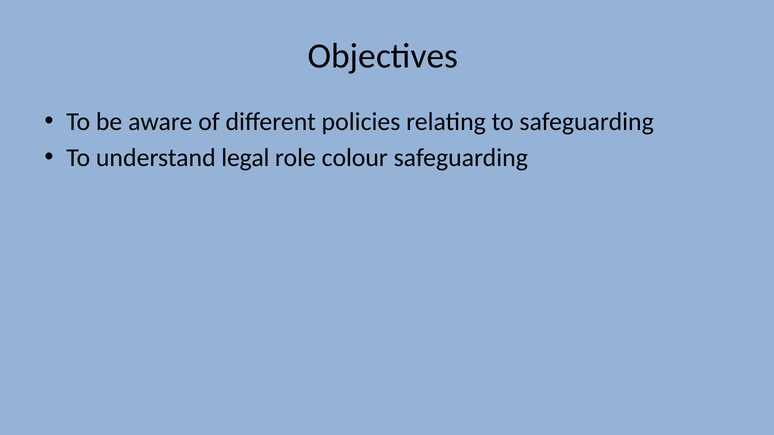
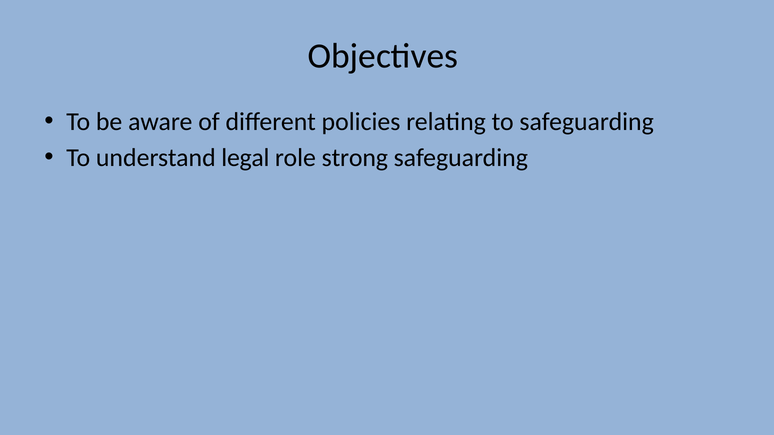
colour: colour -> strong
